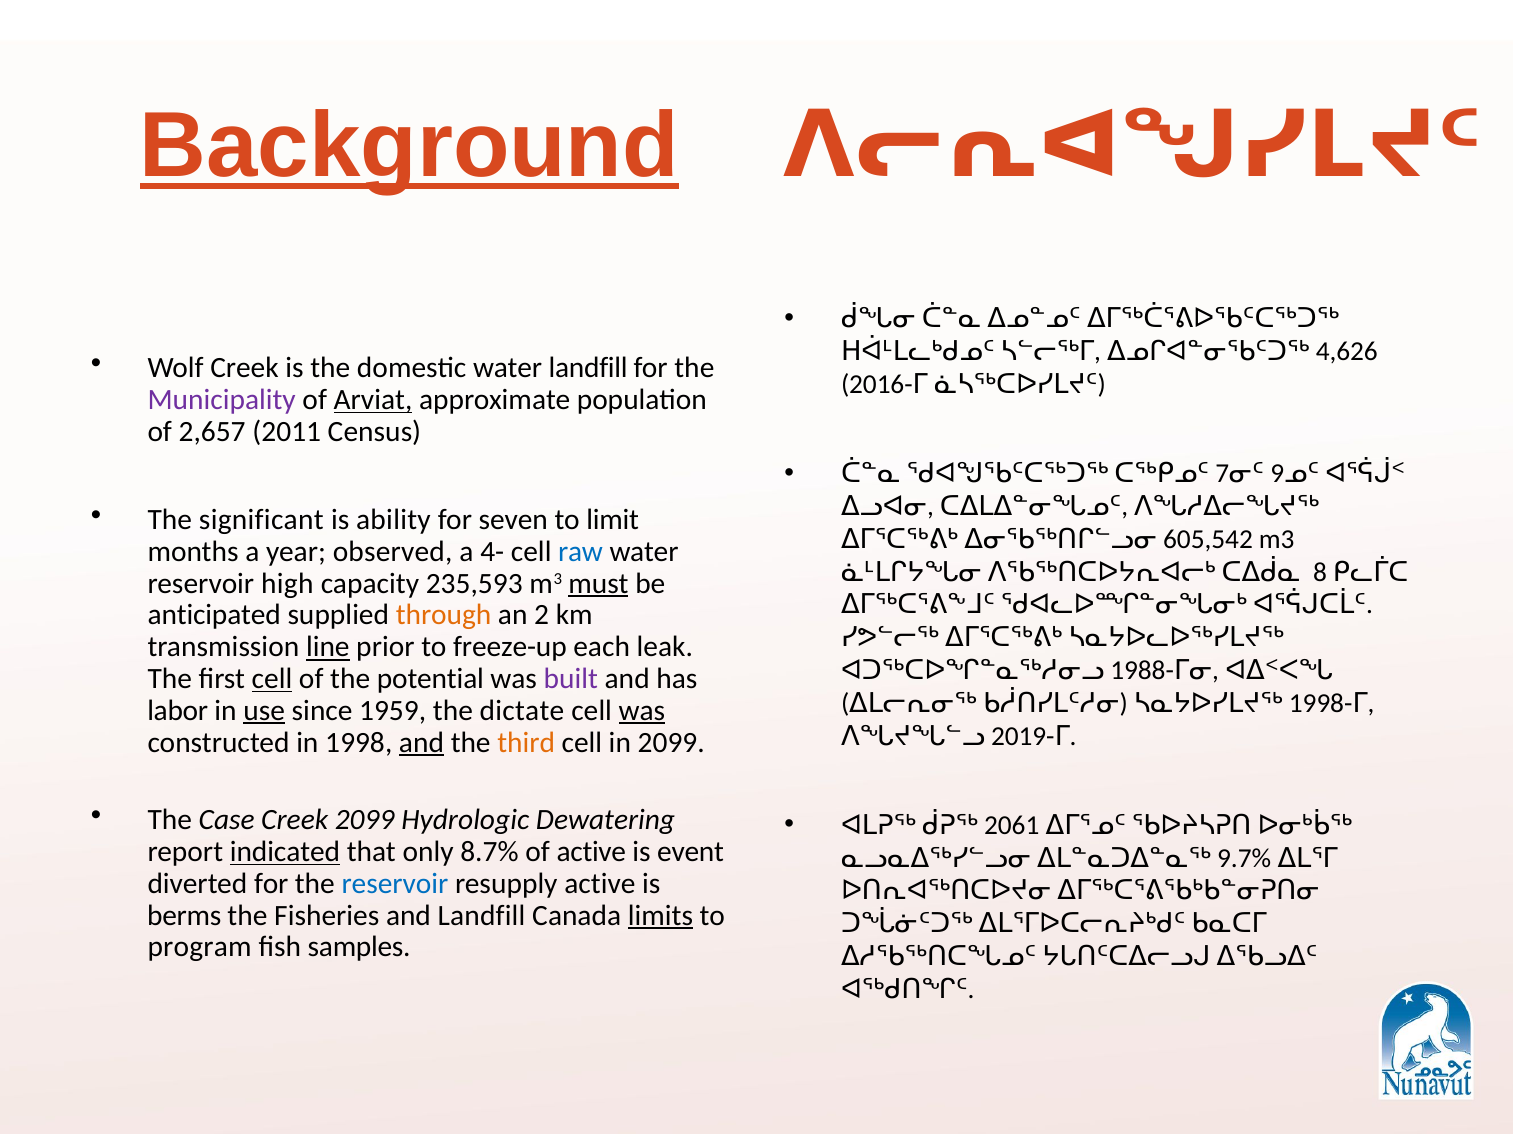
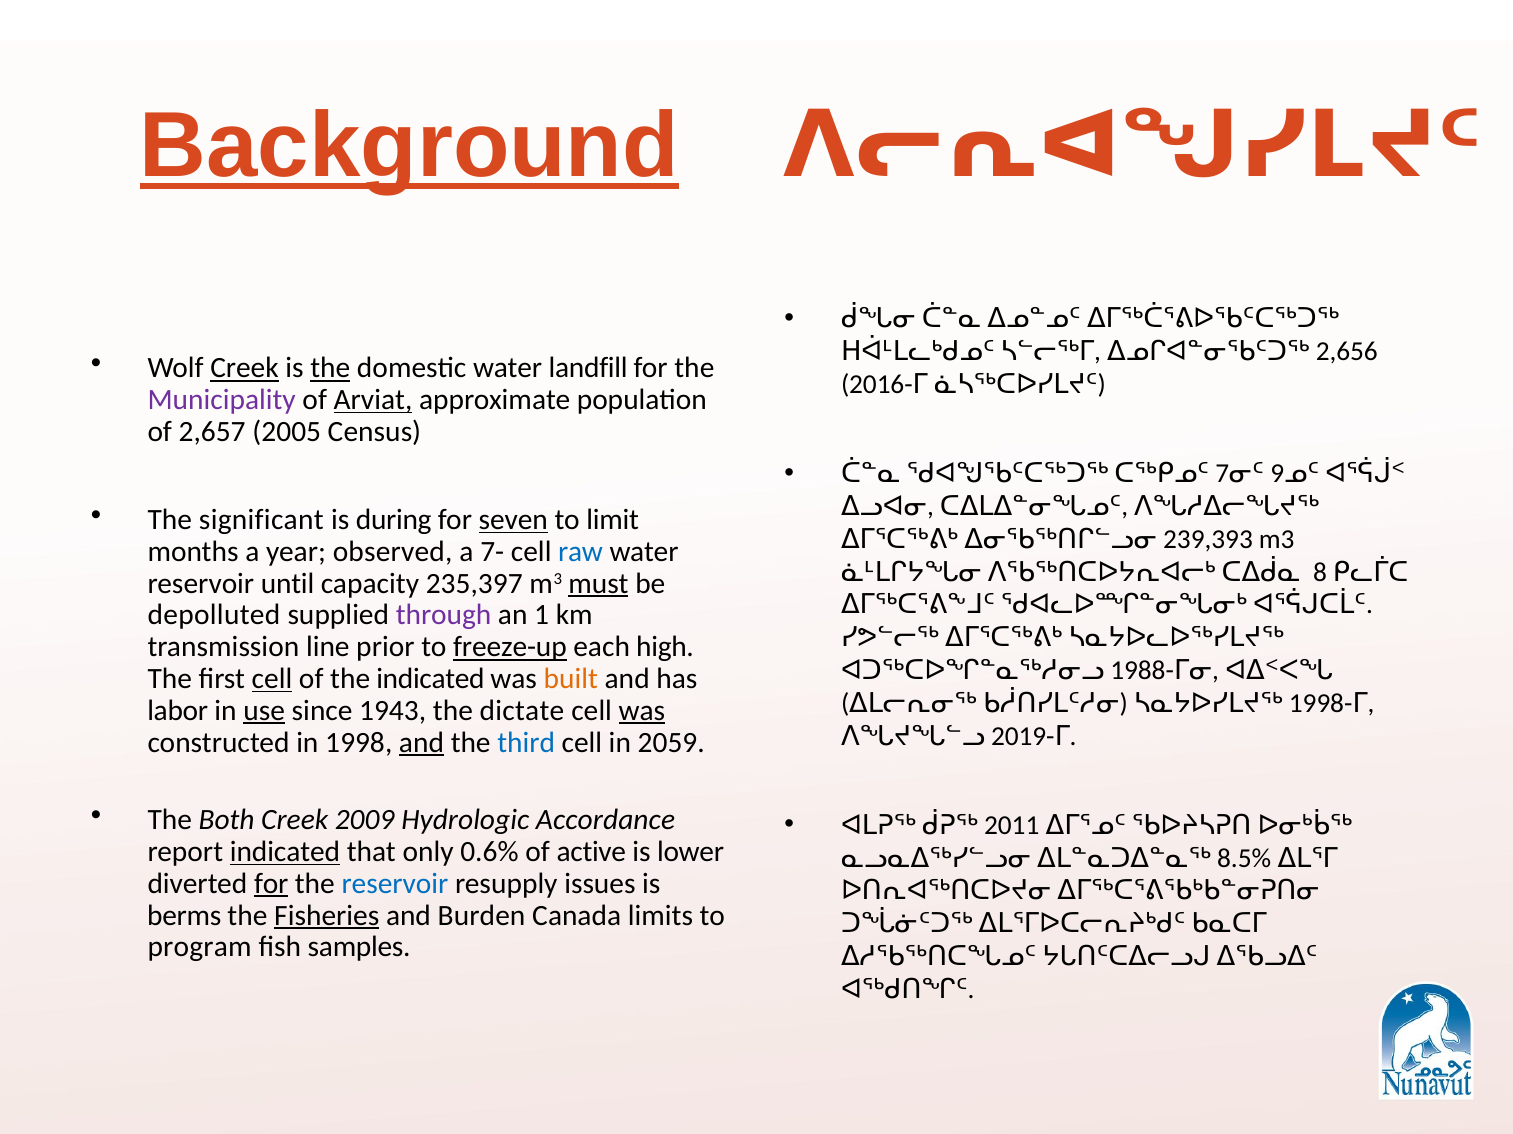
4,626: 4,626 -> 2,656
Creek at (244, 368) underline: none -> present
the at (330, 368) underline: none -> present
2011: 2011 -> 2005
ability: ability -> during
seven underline: none -> present
605,542: 605,542 -> 239,393
4-: 4- -> 7-
high: high -> until
235,593: 235,593 -> 235,397
anticipated: anticipated -> depolluted
through colour: orange -> purple
2: 2 -> 1
line underline: present -> none
freeze-up underline: none -> present
leak: leak -> high
the potential: potential -> indicated
built colour: purple -> orange
1959: 1959 -> 1943
third colour: orange -> blue
in 2099: 2099 -> 2059
Case: Case -> Both
Creek 2099: 2099 -> 2009
Dewatering: Dewatering -> Accordance
2061: 2061 -> 2011
8.7%: 8.7% -> 0.6%
event: event -> lower
9.7%: 9.7% -> 8.5%
for at (271, 884) underline: none -> present
resupply active: active -> issues
Fisheries underline: none -> present
and Landfill: Landfill -> Burden
limits underline: present -> none
